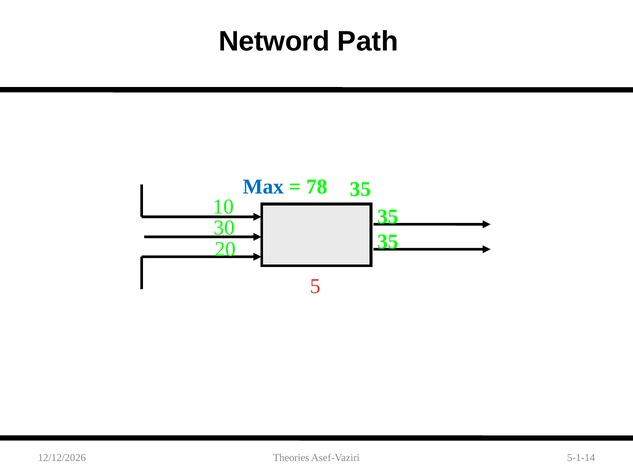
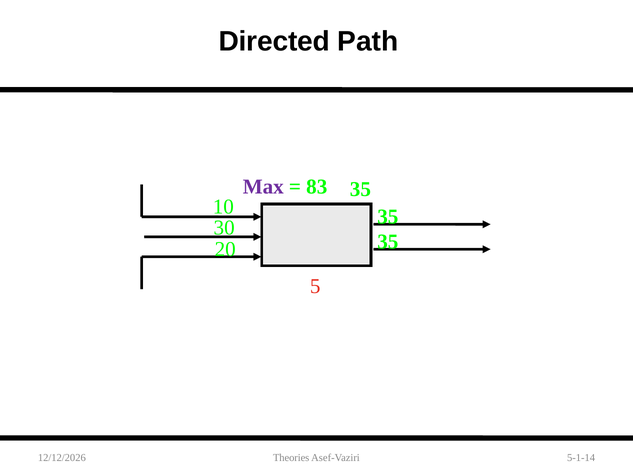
Netword: Netword -> Directed
Max colour: blue -> purple
78: 78 -> 83
